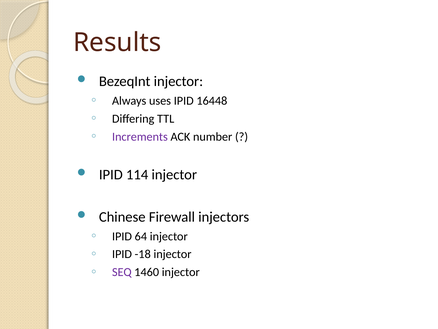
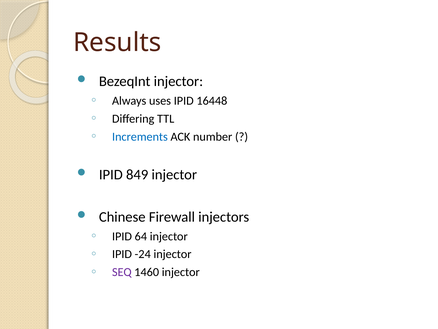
Increments colour: purple -> blue
114: 114 -> 849
-18: -18 -> -24
